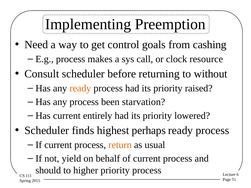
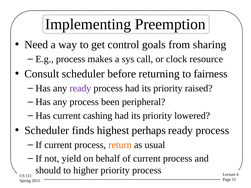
cashing: cashing -> sharing
without: without -> fairness
ready at (80, 88) colour: orange -> purple
starvation: starvation -> peripheral
entirely: entirely -> cashing
